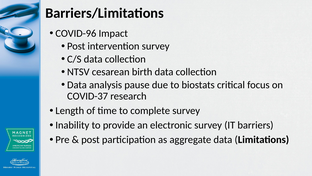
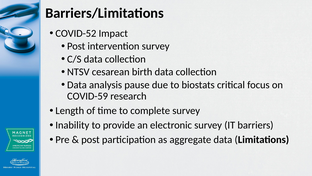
COVID-96: COVID-96 -> COVID-52
COVID-37: COVID-37 -> COVID-59
